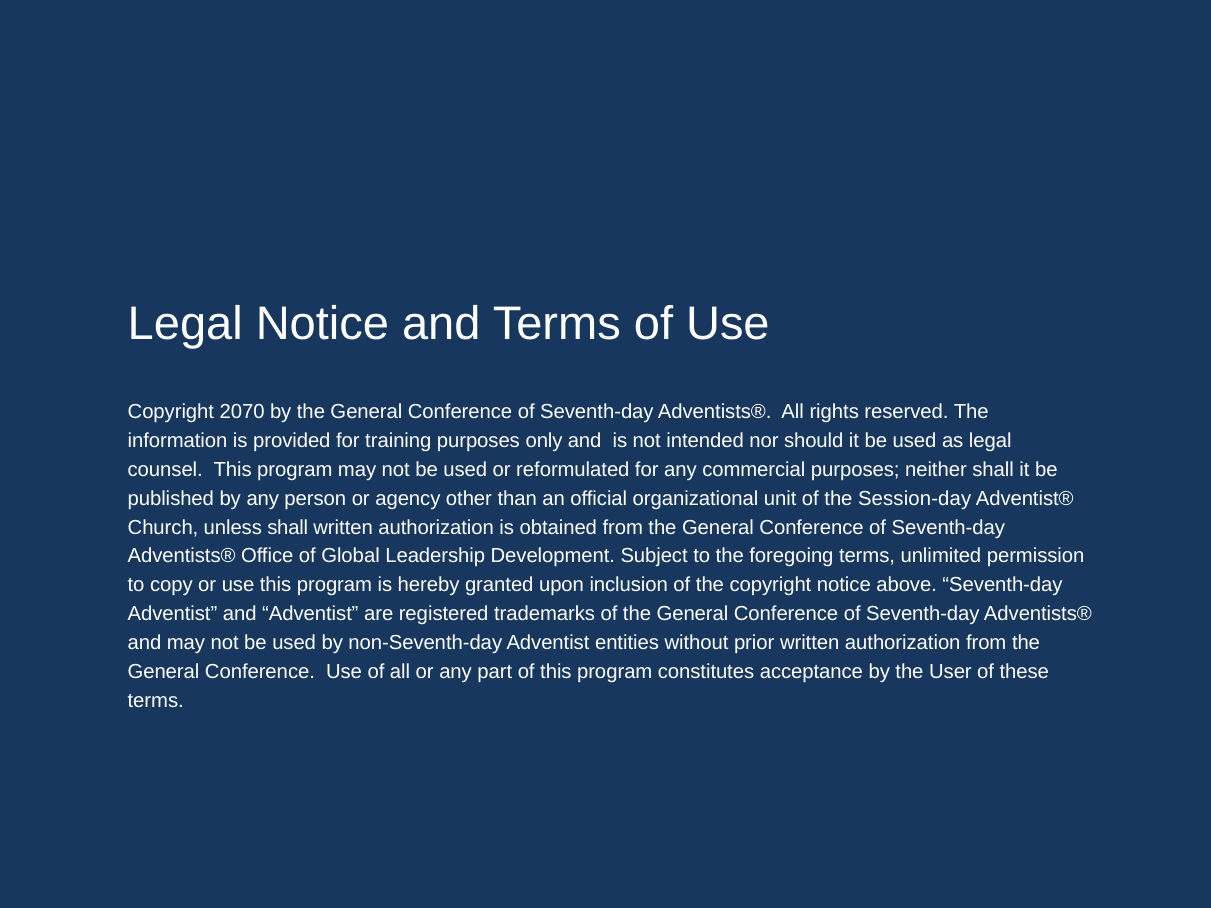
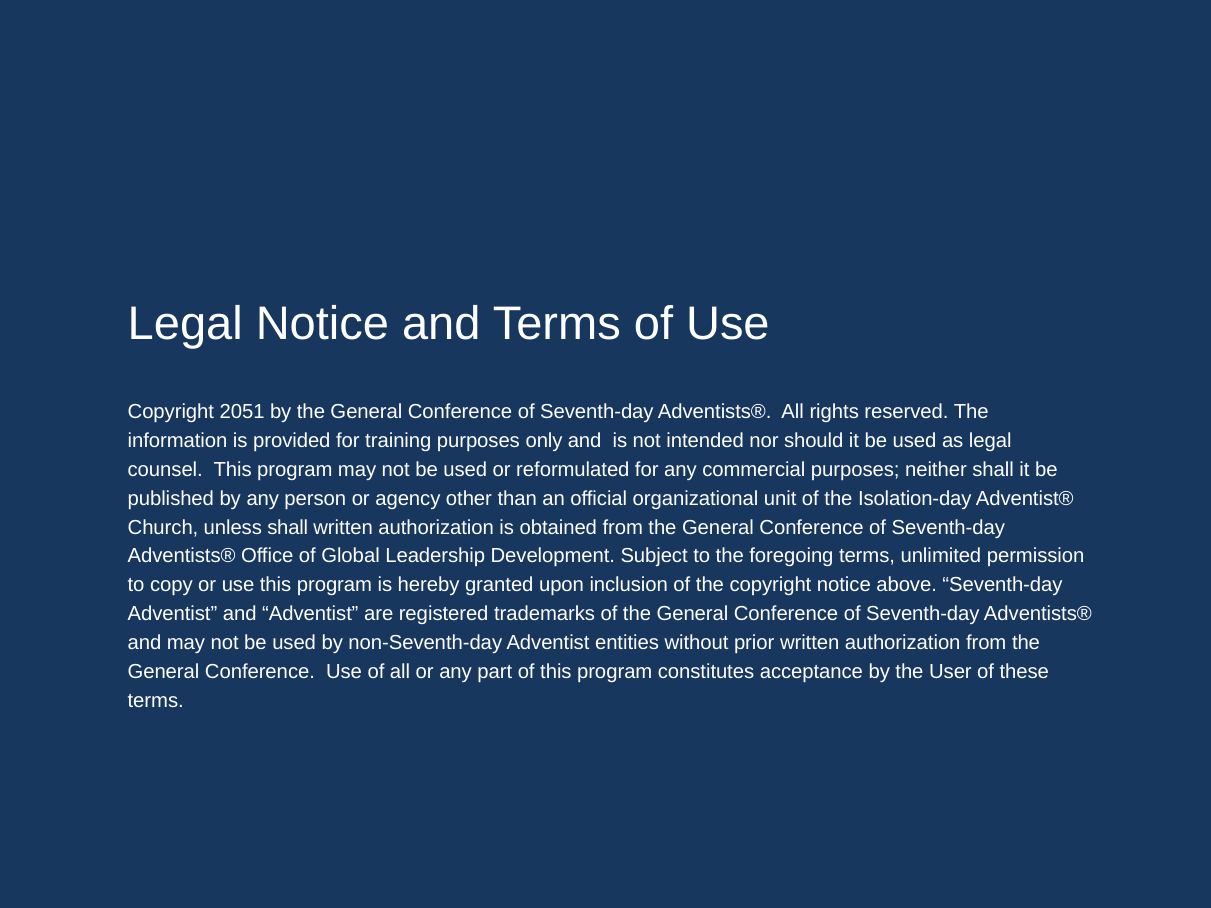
2070: 2070 -> 2051
Session-day: Session-day -> Isolation-day
